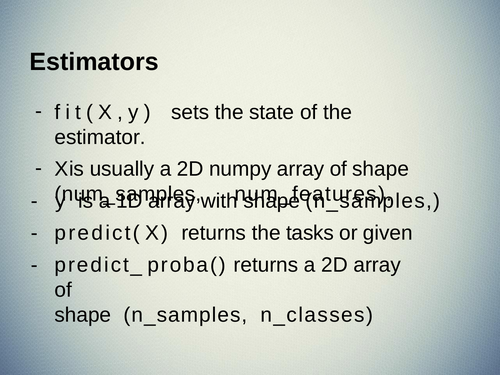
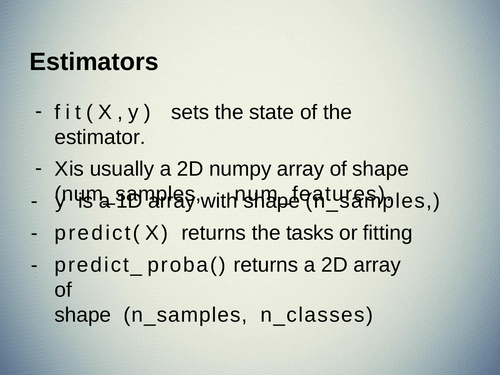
given: given -> fitting
